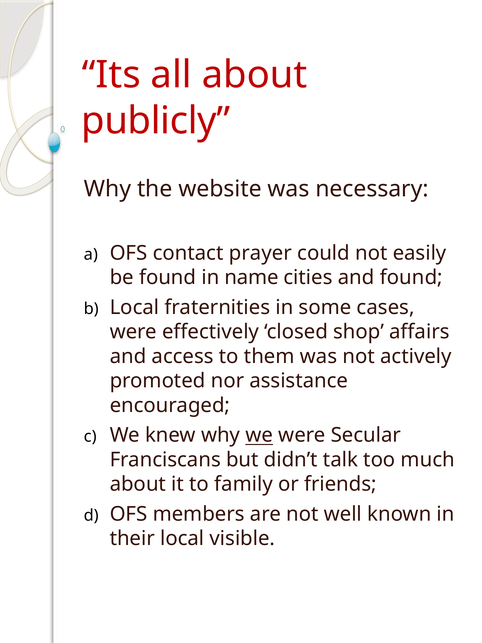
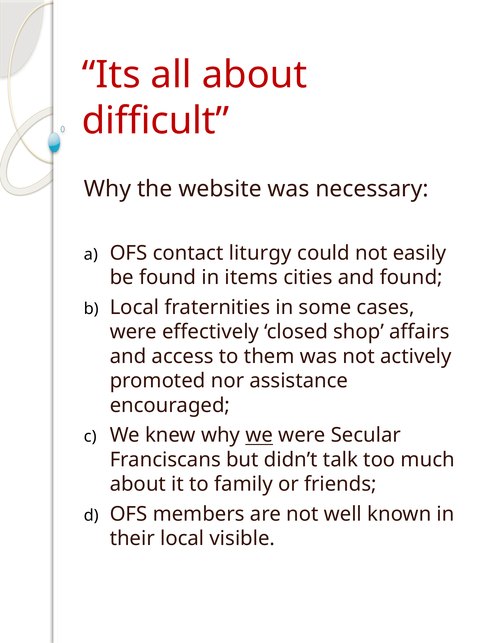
publicly: publicly -> difficult
prayer: prayer -> liturgy
name: name -> items
